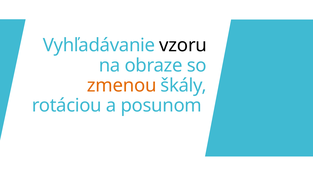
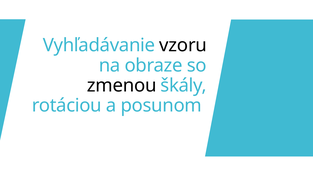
zmenou colour: orange -> black
